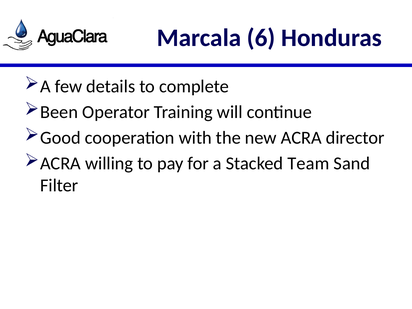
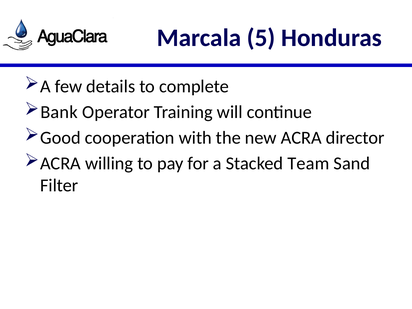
6: 6 -> 5
Been: Been -> Bank
